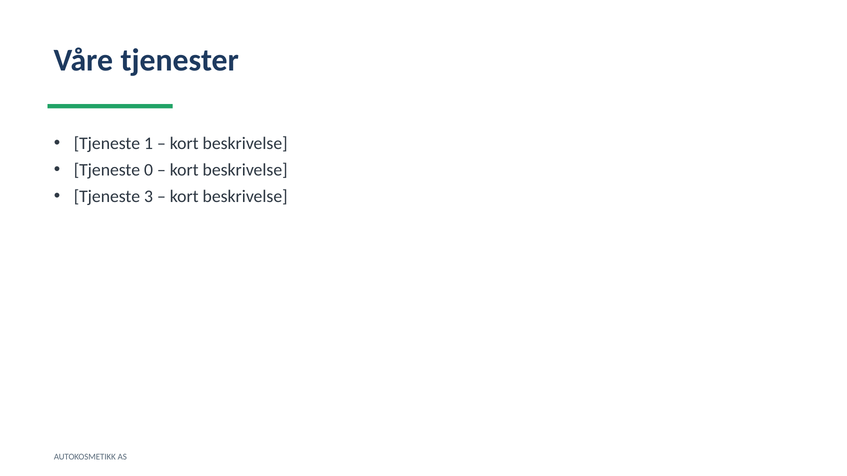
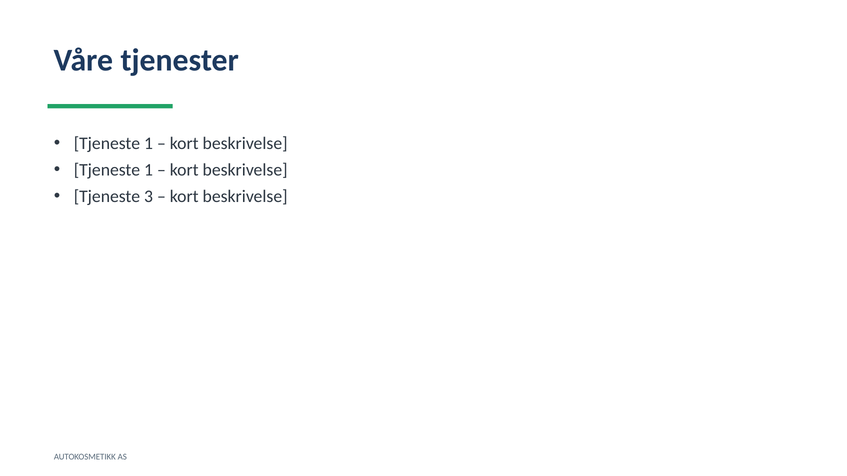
0 at (148, 170): 0 -> 1
